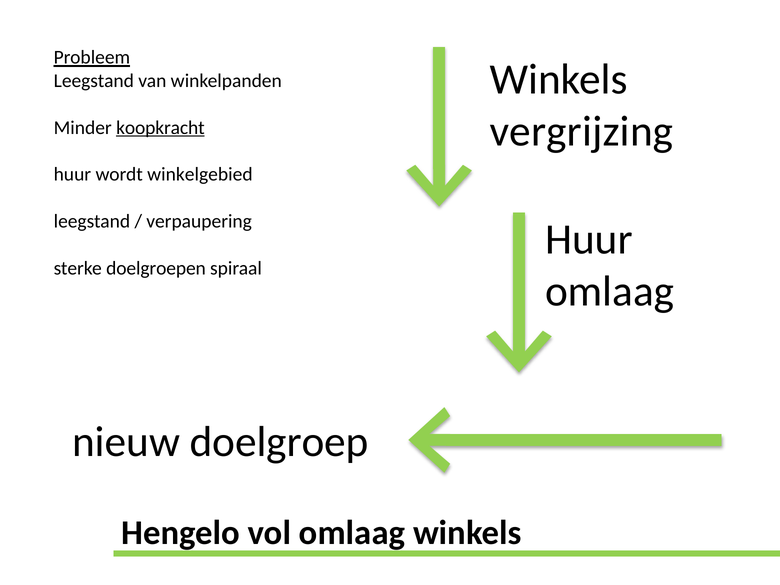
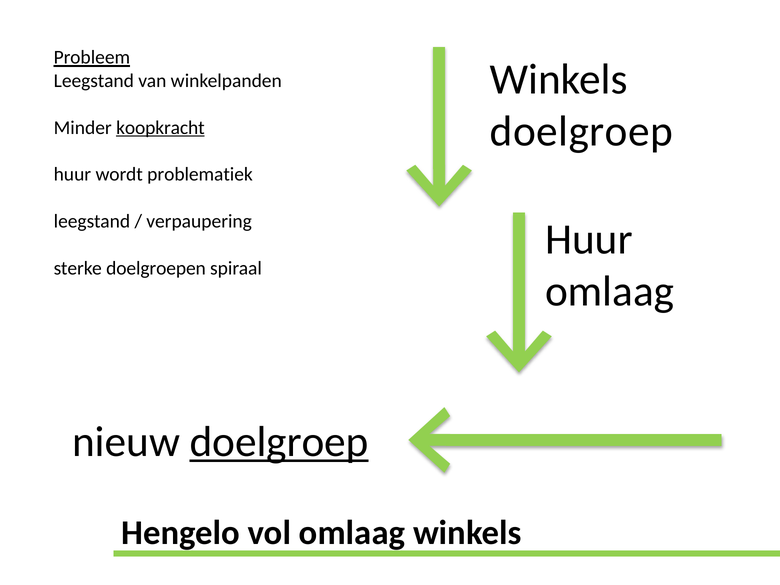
vergrijzing at (582, 132): vergrijzing -> doelgroep
winkelgebied: winkelgebied -> problematiek
doelgroep at (279, 442) underline: none -> present
